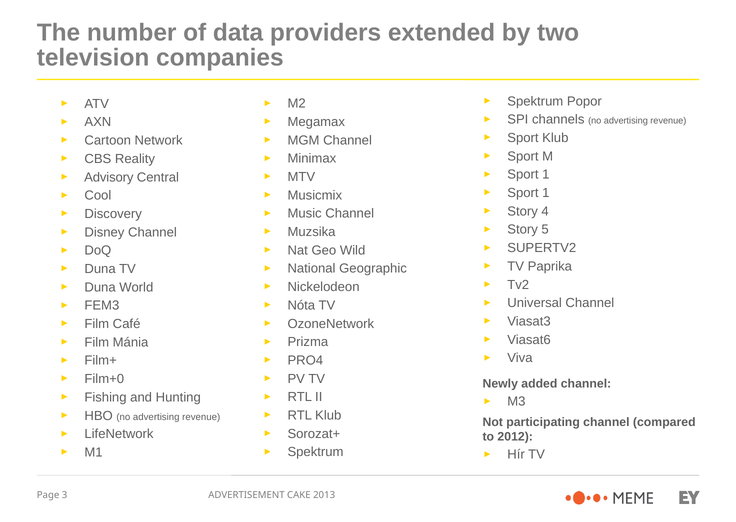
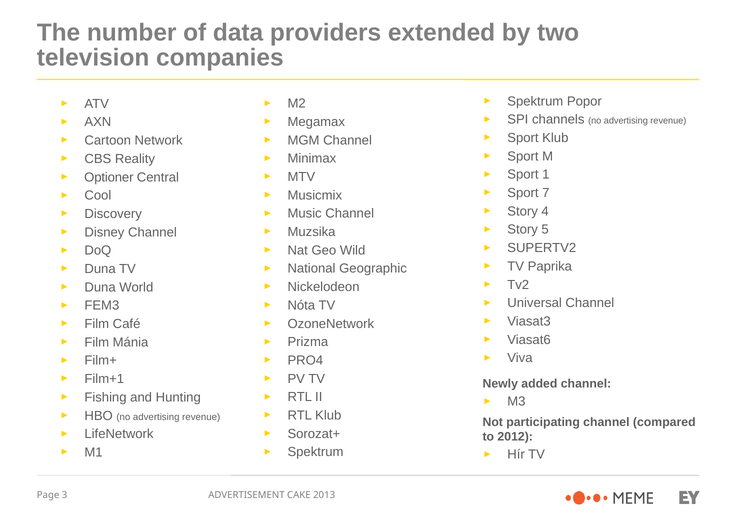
Advisory: Advisory -> Optioner
1 at (546, 193): 1 -> 7
Film+0: Film+0 -> Film+1
